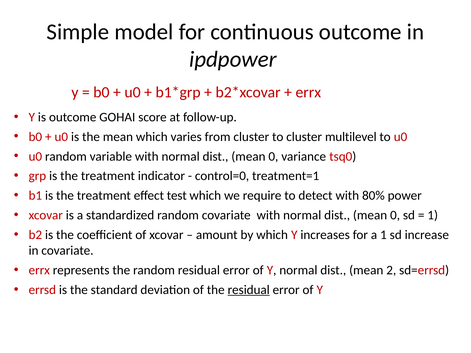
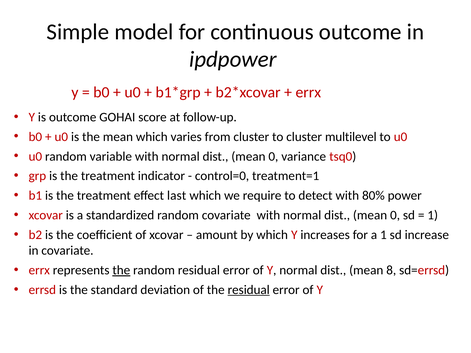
test: test -> last
the at (121, 270) underline: none -> present
2: 2 -> 8
